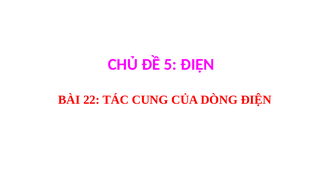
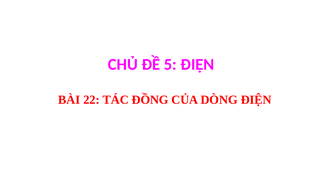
CUNG: CUNG -> ĐỒNG
